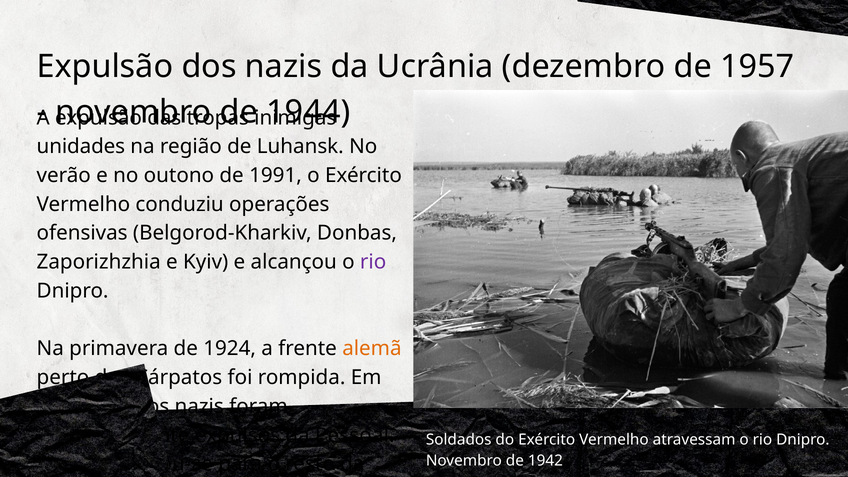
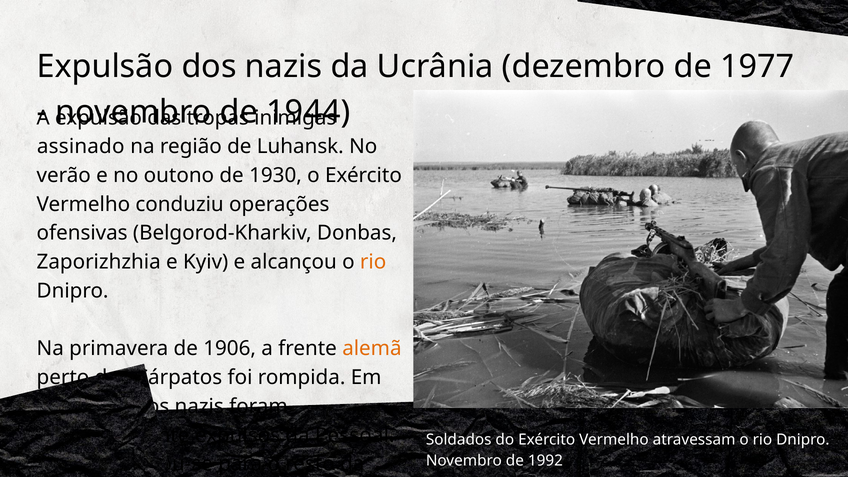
1957: 1957 -> 1977
unidades: unidades -> assinado
1991: 1991 -> 1930
rio at (373, 262) colour: purple -> orange
1924: 1924 -> 1906
1942: 1942 -> 1992
